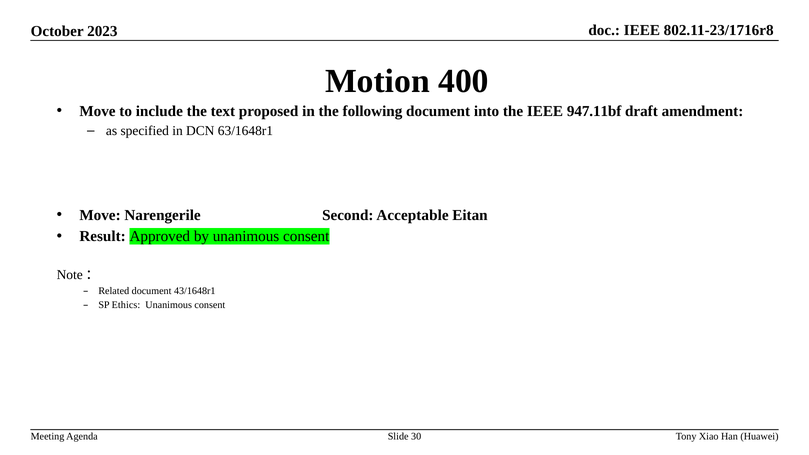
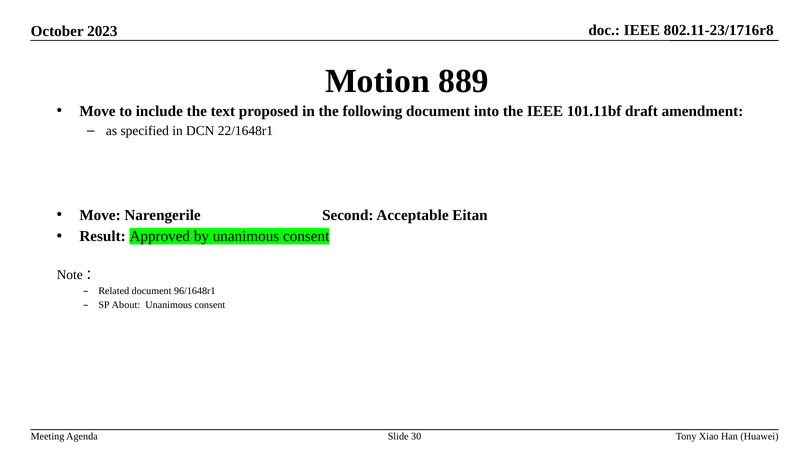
400: 400 -> 889
947.11bf: 947.11bf -> 101.11bf
63/1648r1: 63/1648r1 -> 22/1648r1
43/1648r1: 43/1648r1 -> 96/1648r1
Ethics: Ethics -> About
